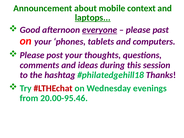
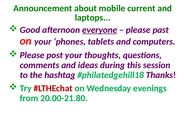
context: context -> current
laptops underline: present -> none
20.00-95.46: 20.00-95.46 -> 20.00-21.80
